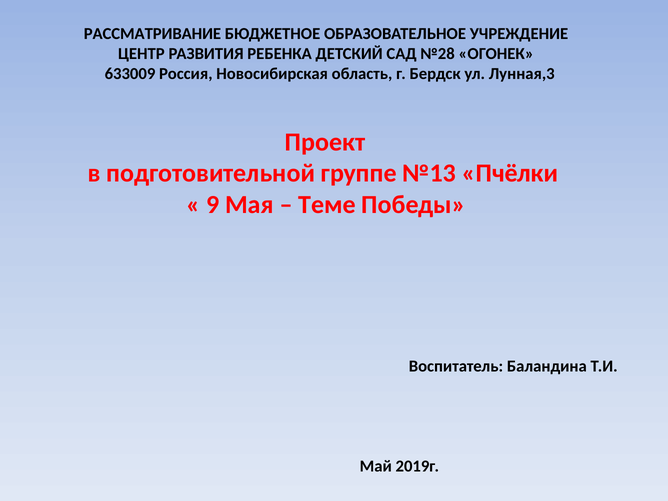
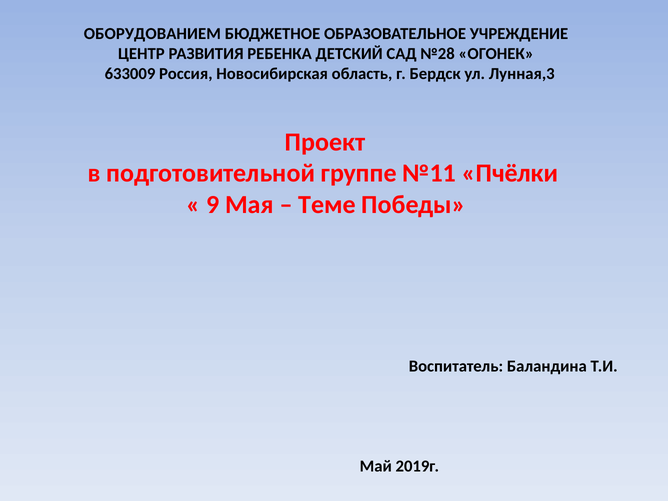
РАССМАТРИВАНИЕ: РАССМАТРИВАНИЕ -> ОБОРУДОВАНИЕМ
№13: №13 -> №11
